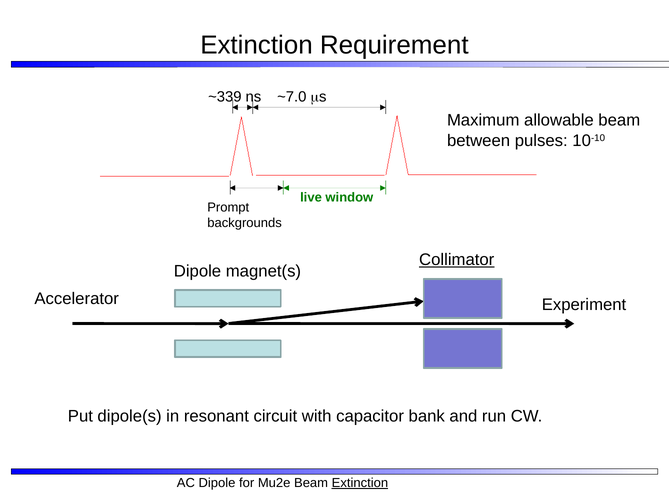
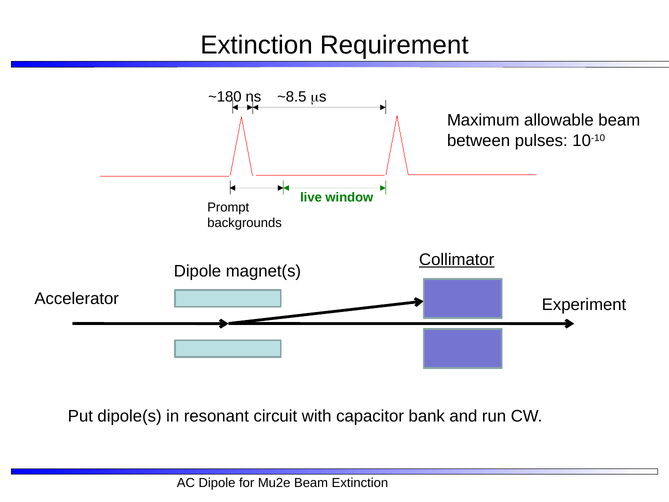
~339: ~339 -> ~180
~7.0: ~7.0 -> ~8.5
Extinction at (360, 483) underline: present -> none
